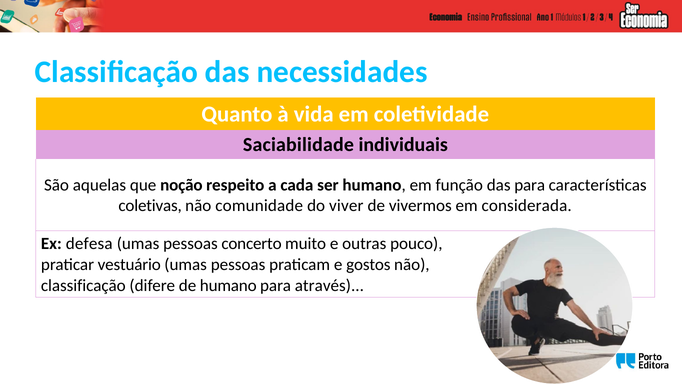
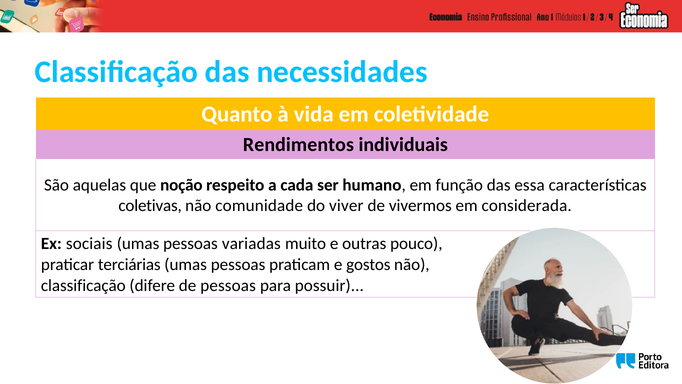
Saciabilidade: Saciabilidade -> Rendimentos
das para: para -> essa
defesa: defesa -> sociais
concerto: concerto -> variadas
vestuário: vestuário -> terciárias
de humano: humano -> pessoas
através: através -> possuir
